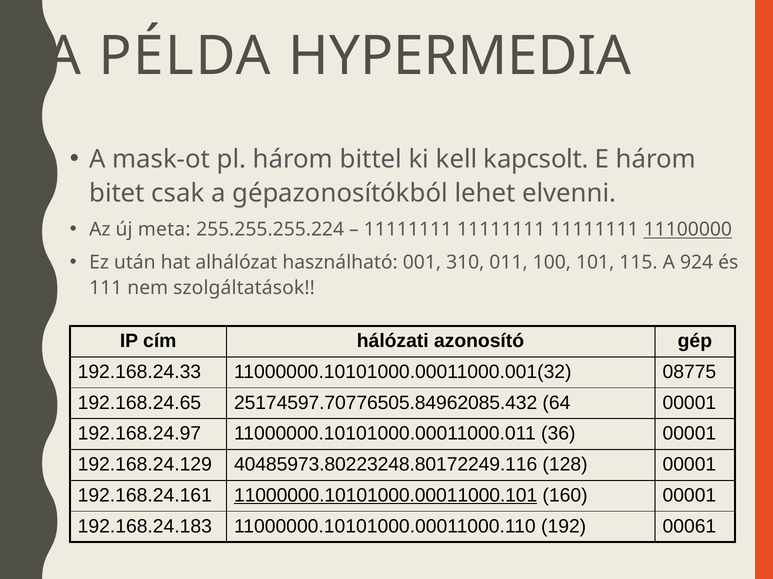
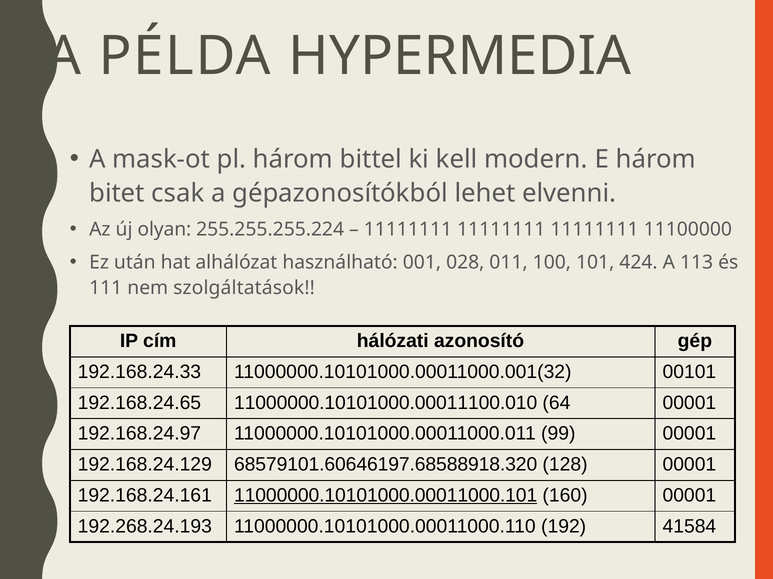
kapcsolt: kapcsolt -> modern
meta: meta -> olyan
11100000 underline: present -> none
310: 310 -> 028
115: 115 -> 424
924: 924 -> 113
08775: 08775 -> 00101
25174597.70776505.84962085.432: 25174597.70776505.84962085.432 -> 11000000.10101000.00011100.010
36: 36 -> 99
40485973.80223248.80172249.116: 40485973.80223248.80172249.116 -> 68579101.60646197.68588918.320
192.168.24.183: 192.168.24.183 -> 192.268.24.193
00061: 00061 -> 41584
